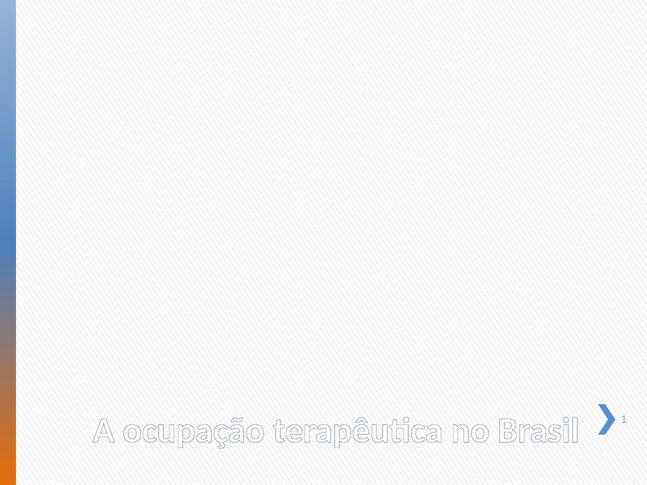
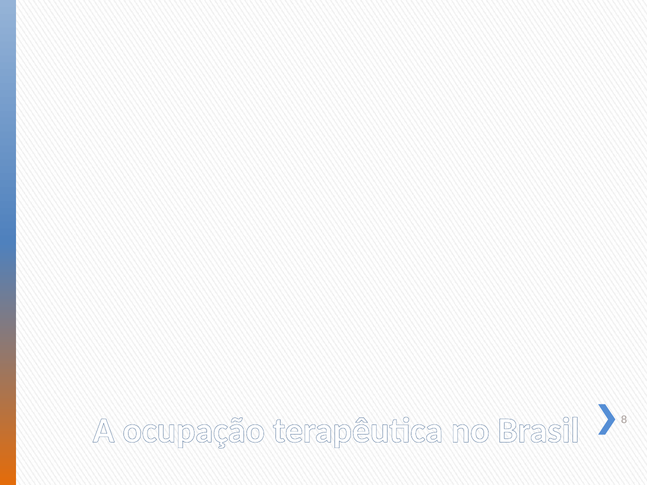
1: 1 -> 8
